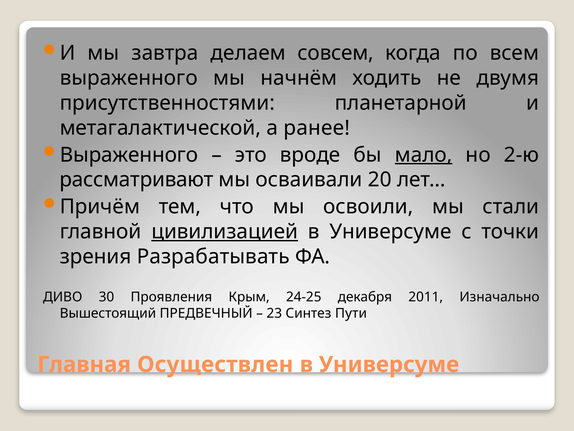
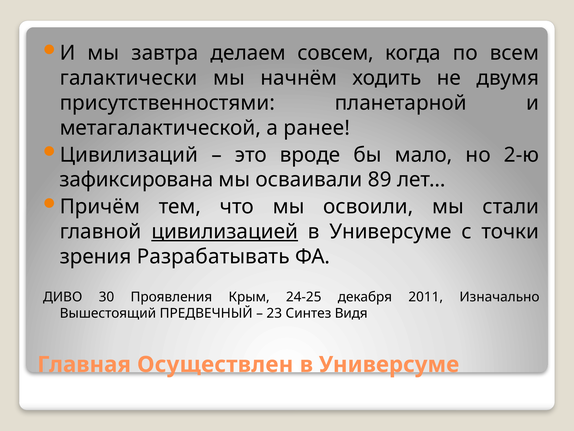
выраженного at (129, 78): выраженного -> галактически
Выраженного at (129, 155): Выраженного -> Цивилизаций
мало underline: present -> none
рассматривают: рассматривают -> зафиксирована
20: 20 -> 89
Пути: Пути -> Видя
